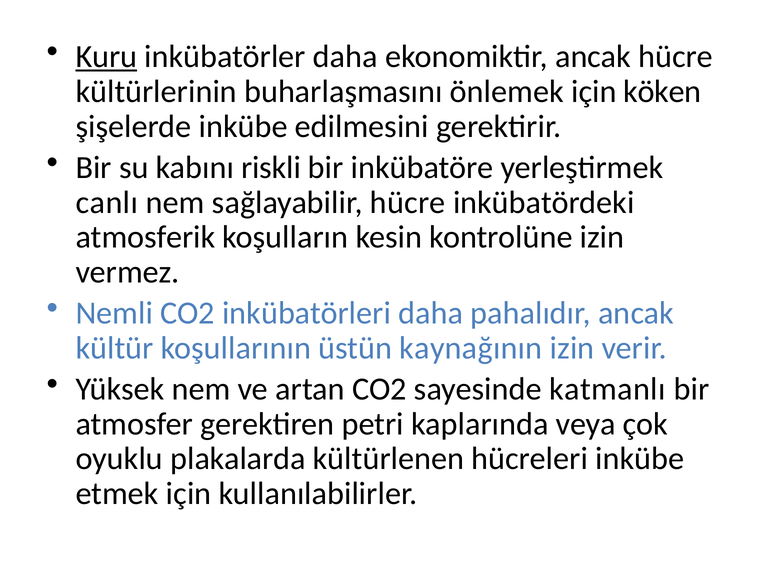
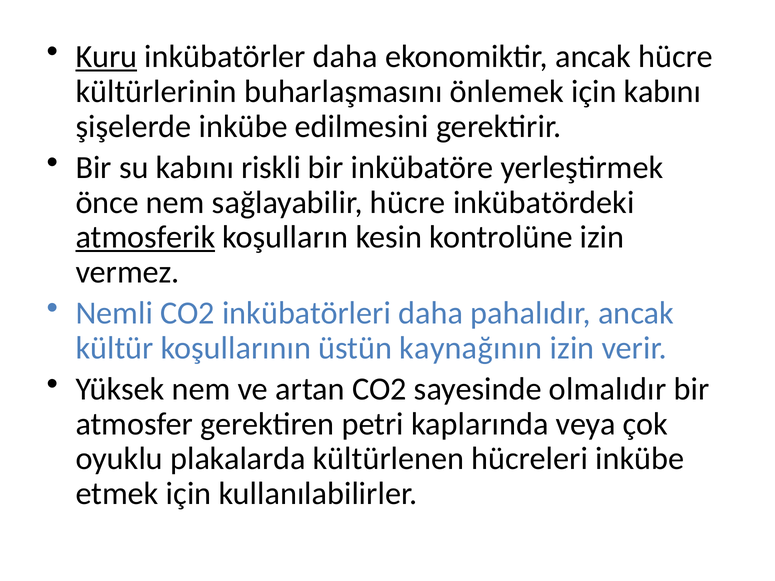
için köken: köken -> kabını
canlı: canlı -> önce
atmosferik underline: none -> present
katmanlı: katmanlı -> olmalıdır
